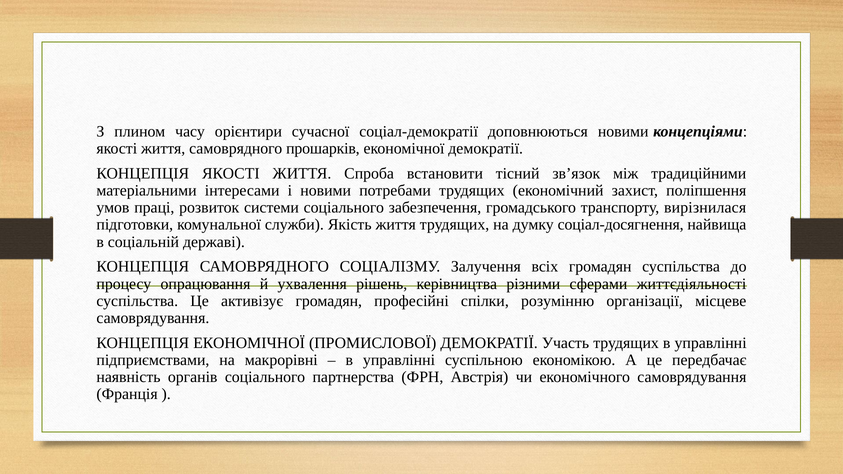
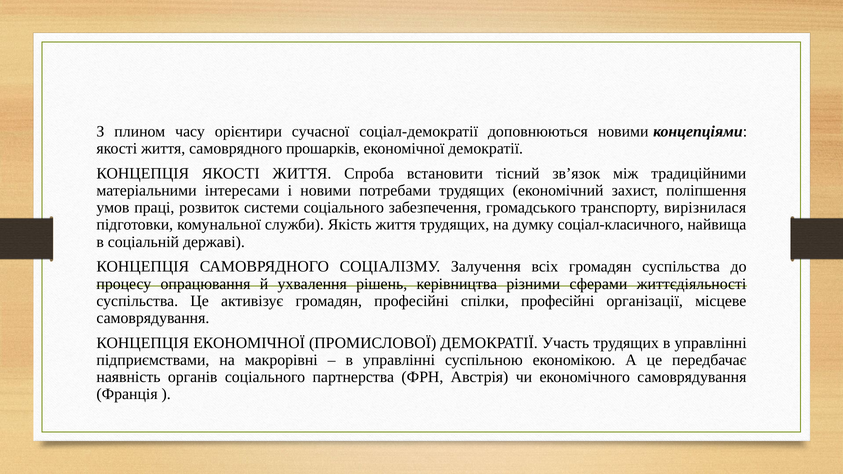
соціал-досягнення: соціал-досягнення -> соціал-класичного
спілки розумінню: розумінню -> професійні
